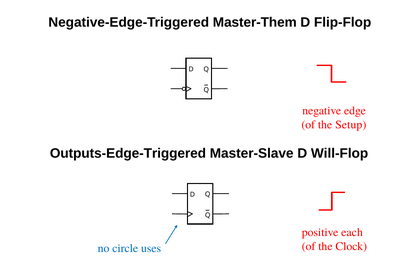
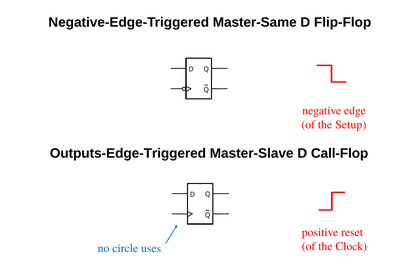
Master-Them: Master-Them -> Master-Same
Will-Flop: Will-Flop -> Call-Flop
each: each -> reset
